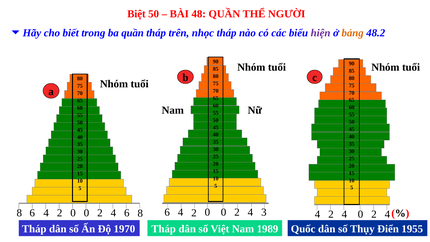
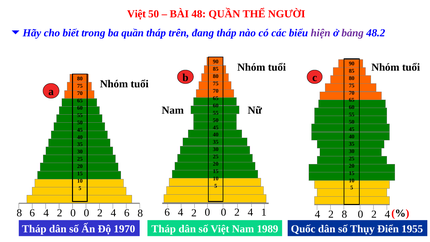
Biệt at (136, 14): Biệt -> Việt
nhọc: nhọc -> đang
bảng colour: orange -> purple
3: 3 -> 1
4 2 4: 4 -> 8
